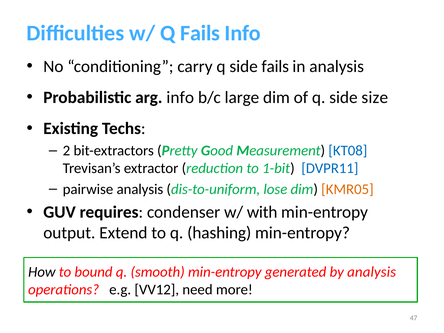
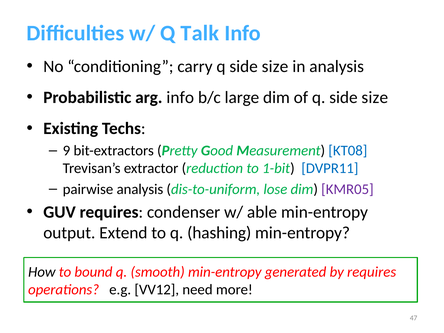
Q Fails: Fails -> Talk
carry q side fails: fails -> size
2: 2 -> 9
KMR05 colour: orange -> purple
with: with -> able
by analysis: analysis -> requires
